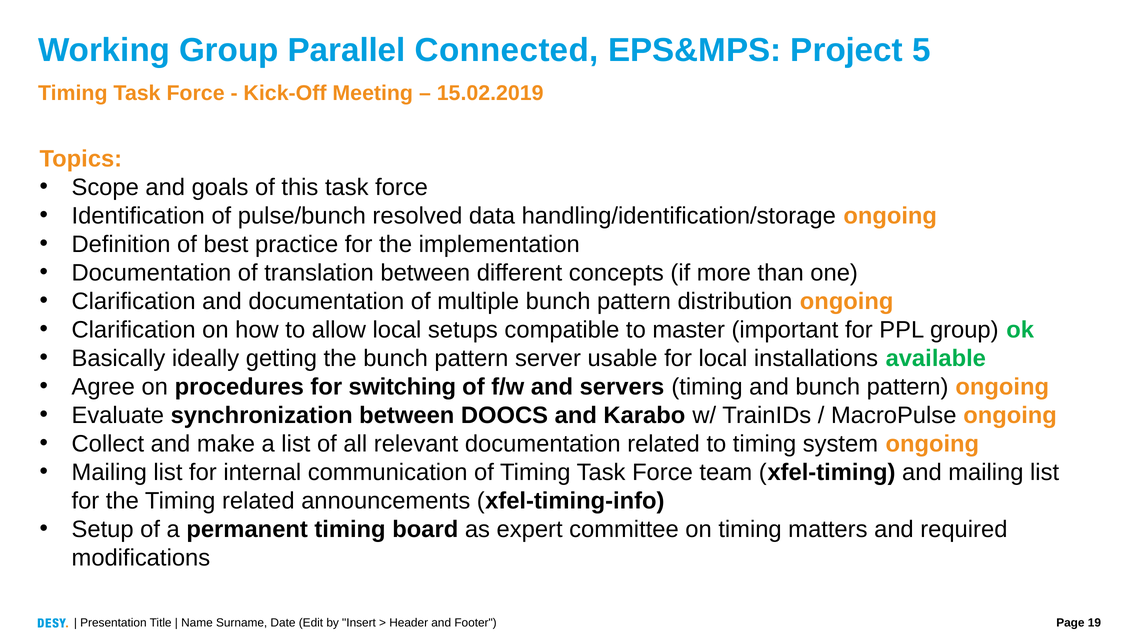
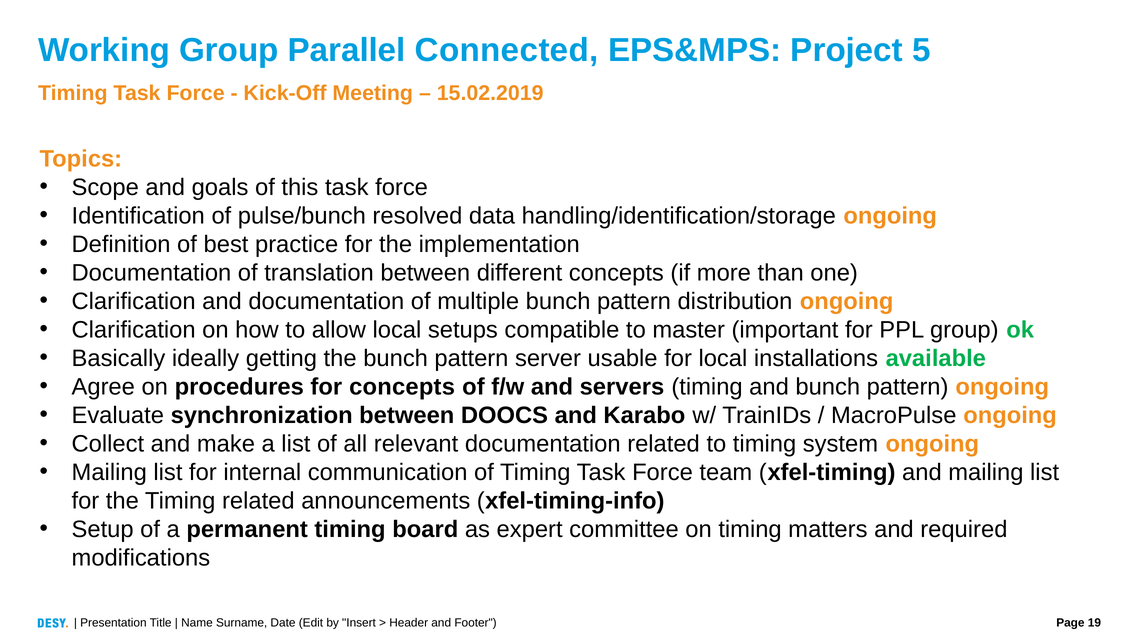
for switching: switching -> concepts
